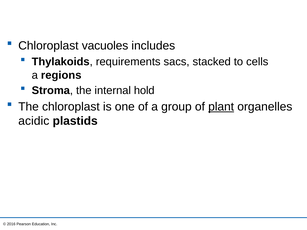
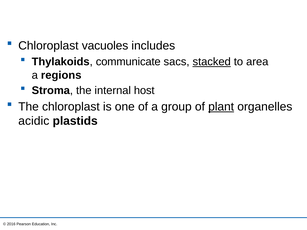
requirements: requirements -> communicate
stacked underline: none -> present
cells: cells -> area
hold: hold -> host
